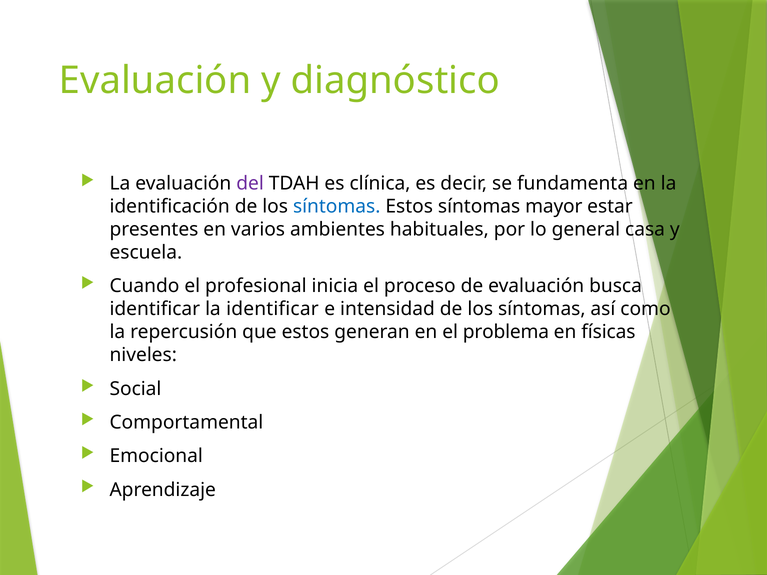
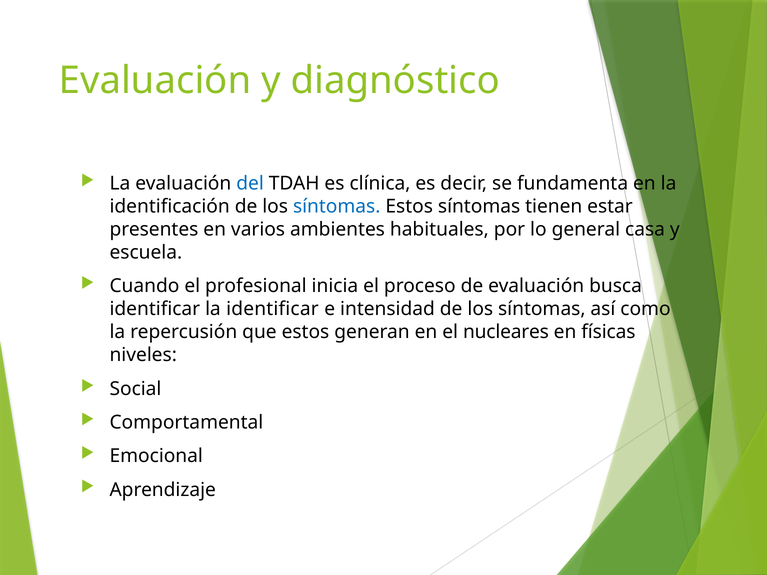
del colour: purple -> blue
mayor: mayor -> tienen
problema: problema -> nucleares
